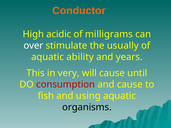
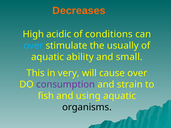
Conductor: Conductor -> Decreases
milligrams: milligrams -> conditions
over at (33, 46) colour: white -> light blue
years: years -> small
cause until: until -> over
consumption colour: red -> purple
and cause: cause -> strain
